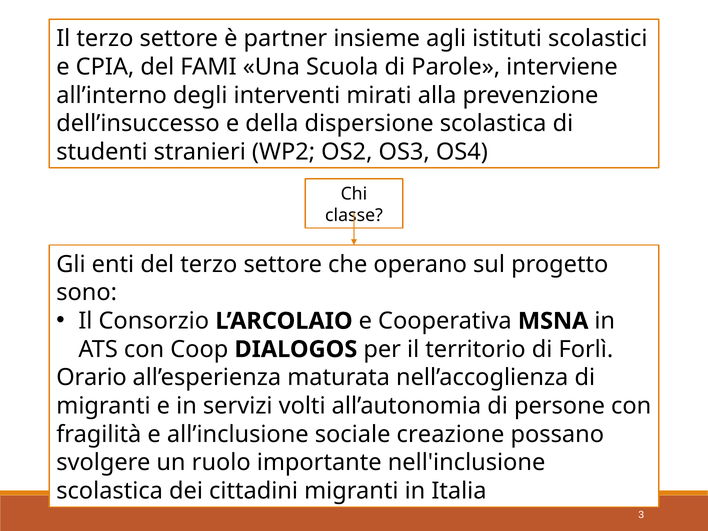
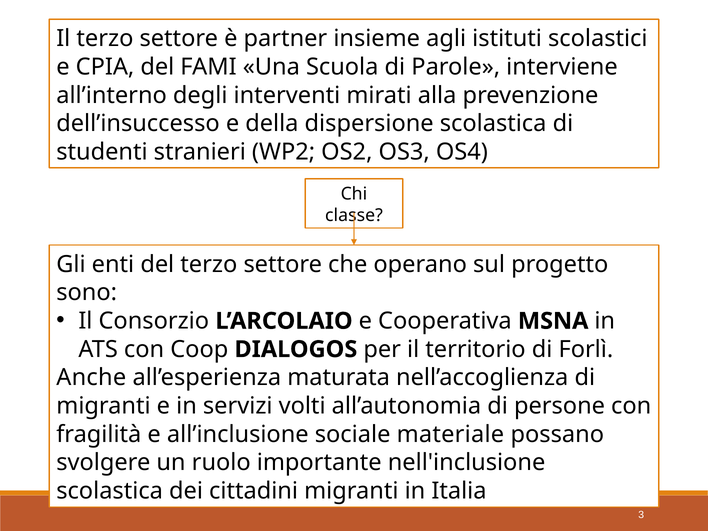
Orario: Orario -> Anche
creazione: creazione -> materiale
